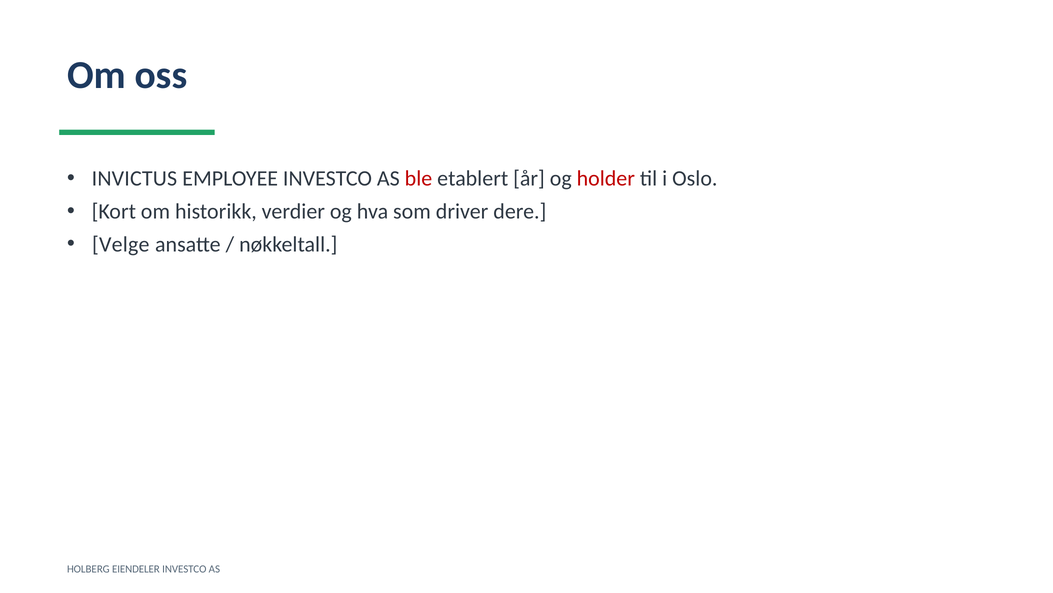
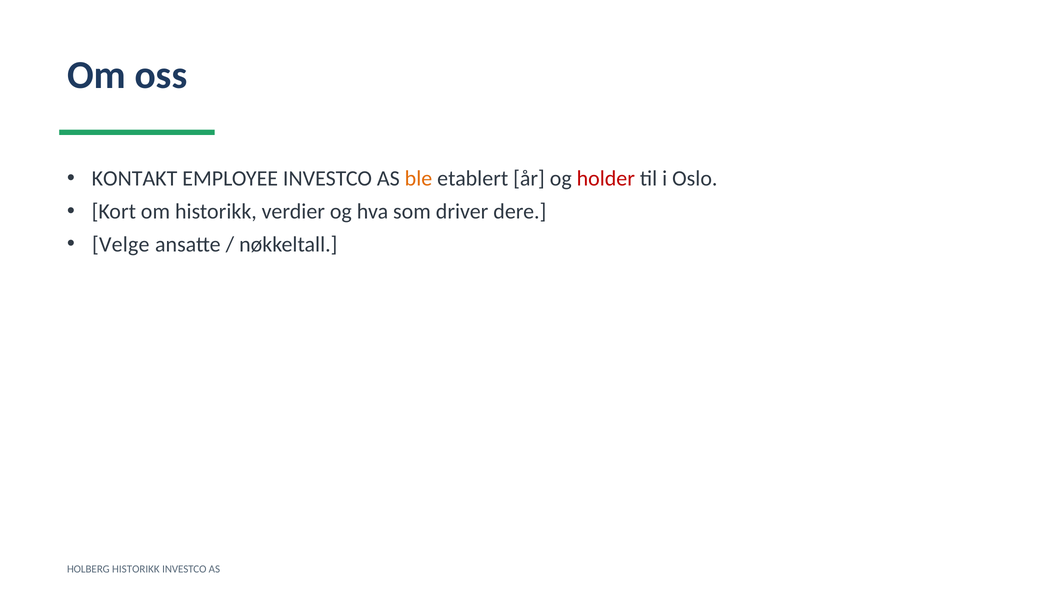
INVICTUS: INVICTUS -> KONTAKT
ble colour: red -> orange
HOLBERG EIENDELER: EIENDELER -> HISTORIKK
